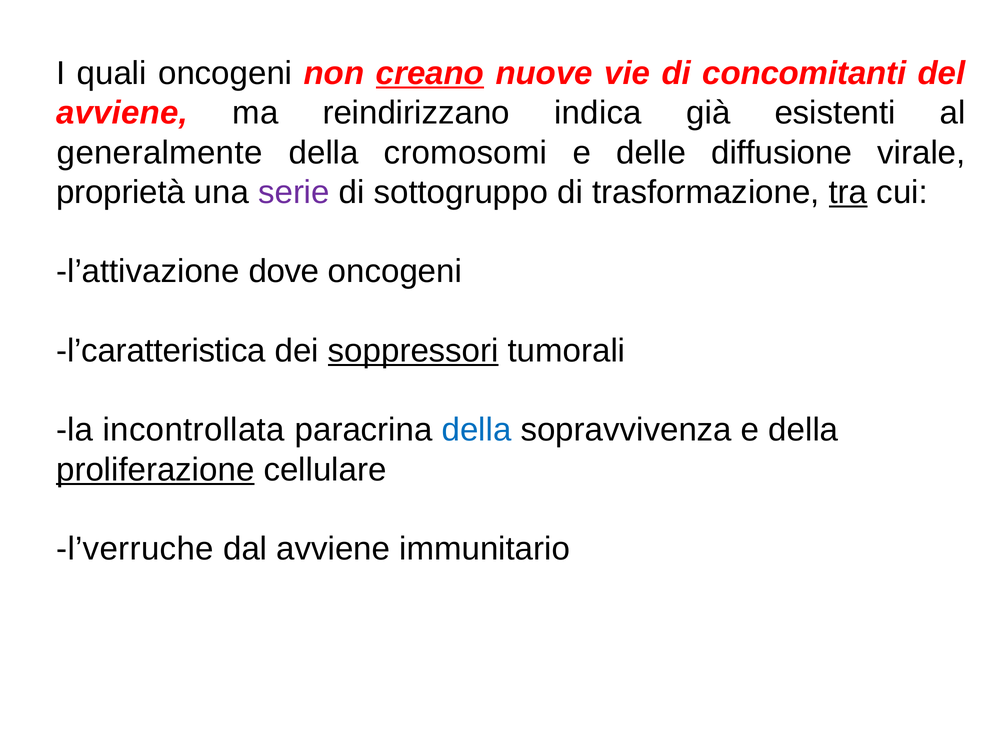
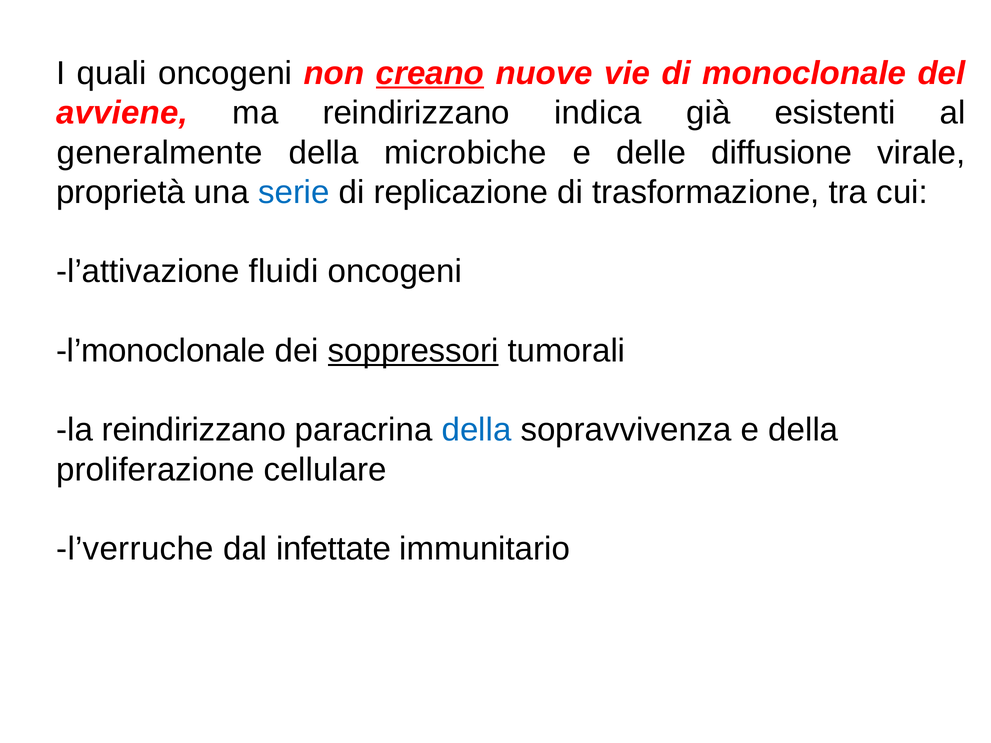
concomitanti: concomitanti -> monoclonale
cromosomi: cromosomi -> microbiche
serie colour: purple -> blue
sottogruppo: sottogruppo -> replicazione
tra underline: present -> none
dove: dove -> fluidi
l’caratteristica: l’caratteristica -> l’monoclonale
la incontrollata: incontrollata -> reindirizzano
proliferazione underline: present -> none
dal avviene: avviene -> infettate
